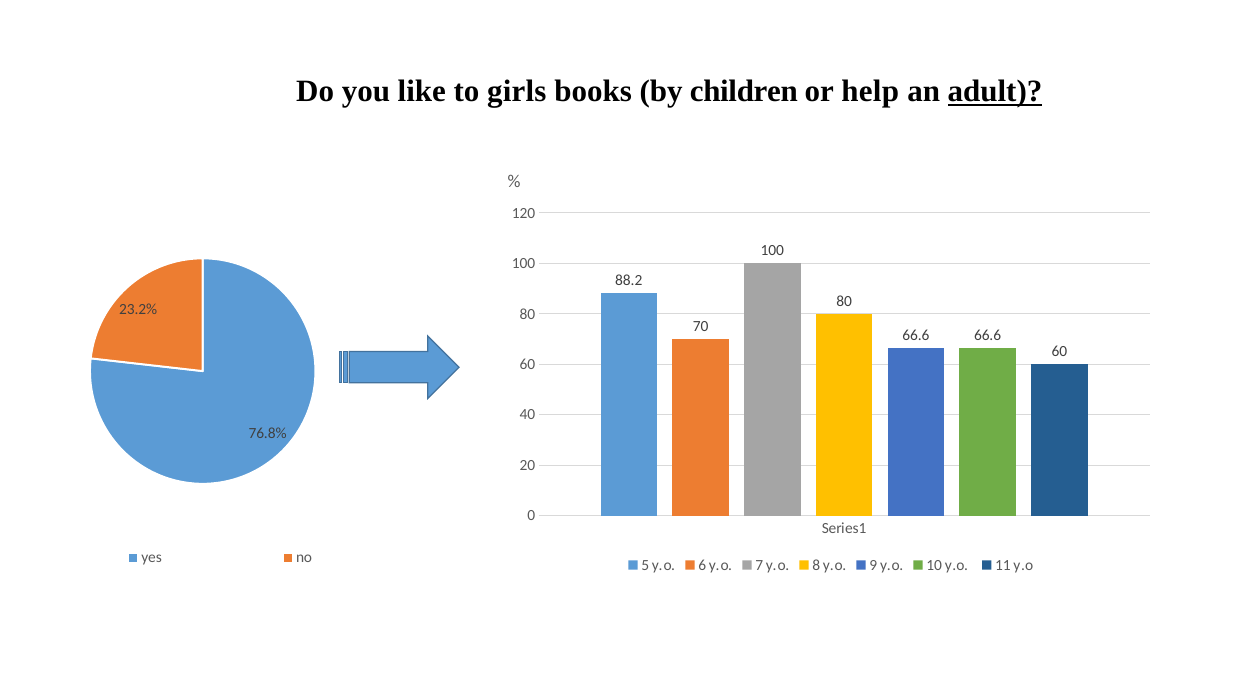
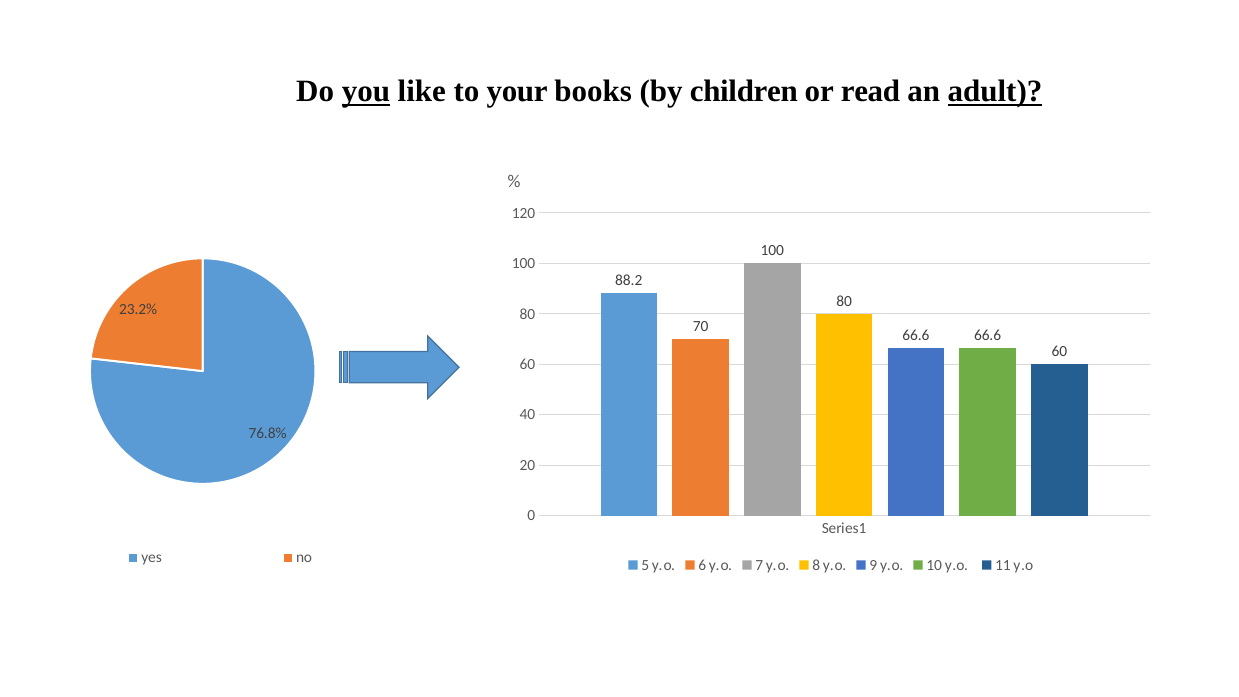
you underline: none -> present
girls: girls -> your
help: help -> read
